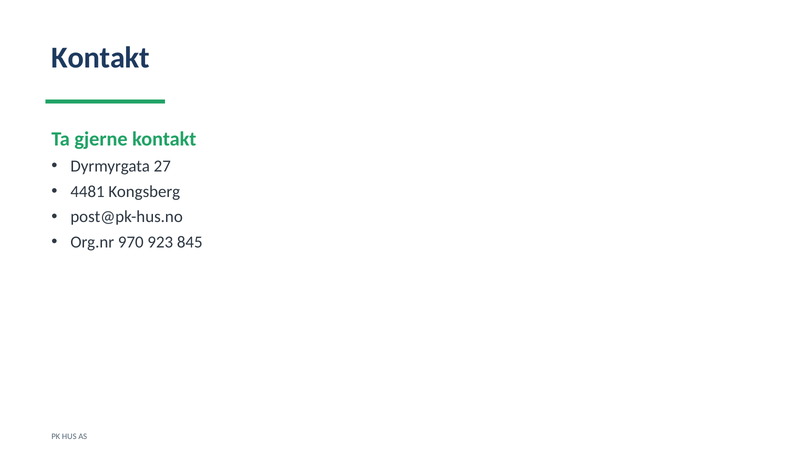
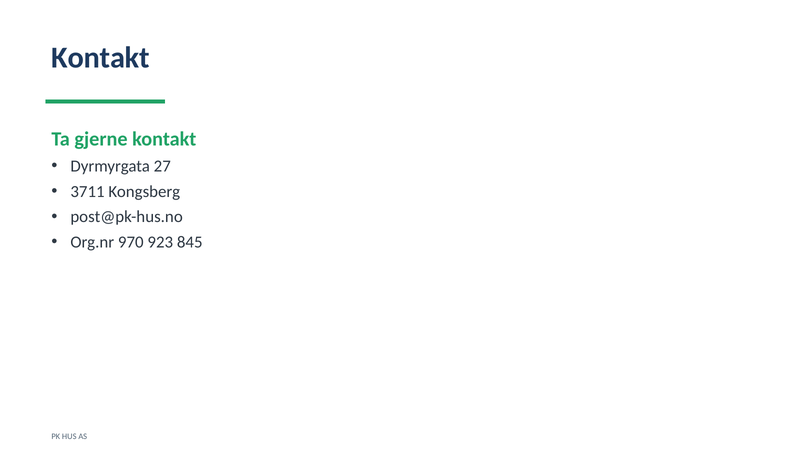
4481: 4481 -> 3711
